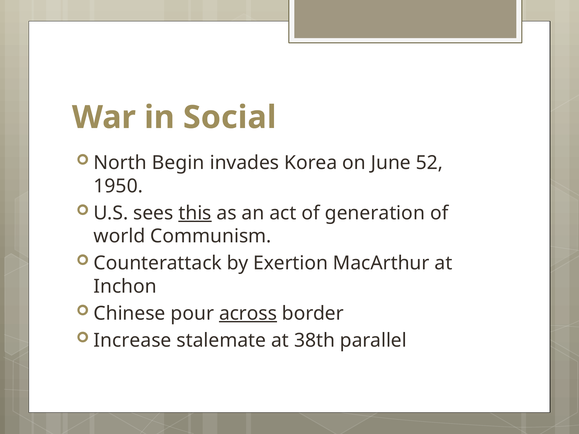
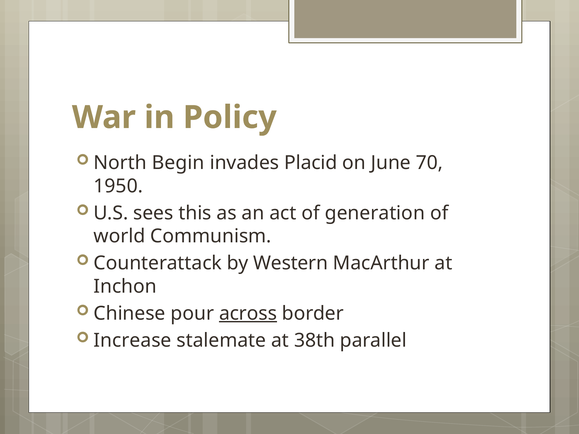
Social: Social -> Policy
Korea: Korea -> Placid
52: 52 -> 70
this underline: present -> none
Exertion: Exertion -> Western
